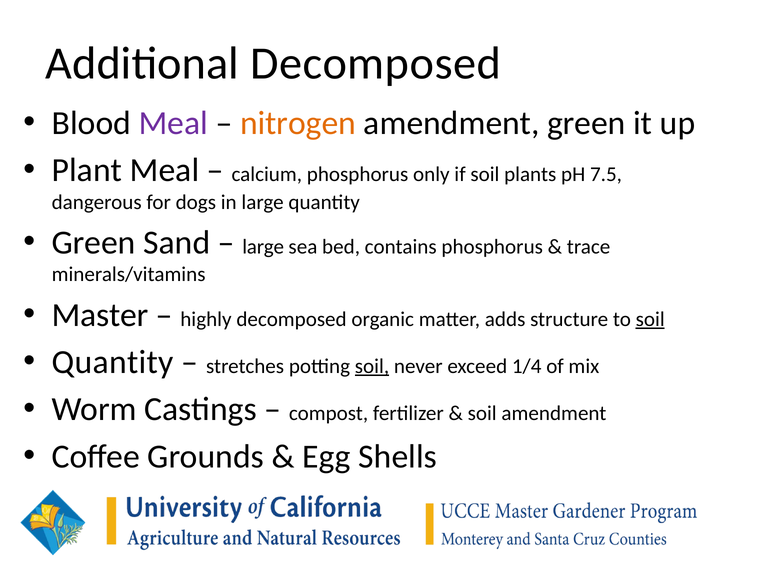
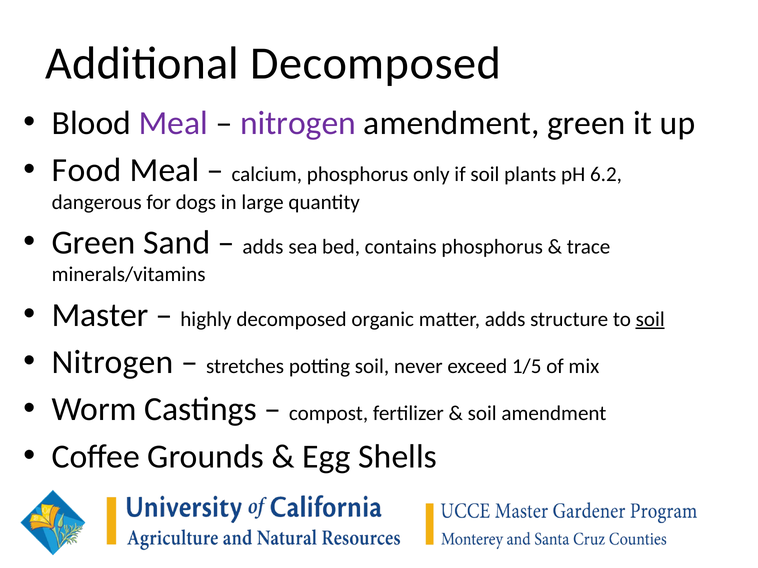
nitrogen at (298, 123) colour: orange -> purple
Plant: Plant -> Food
7.5: 7.5 -> 6.2
large at (263, 247): large -> adds
Quantity at (113, 362): Quantity -> Nitrogen
soil at (372, 367) underline: present -> none
1/4: 1/4 -> 1/5
